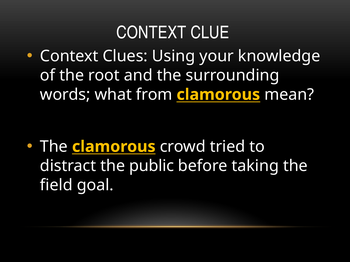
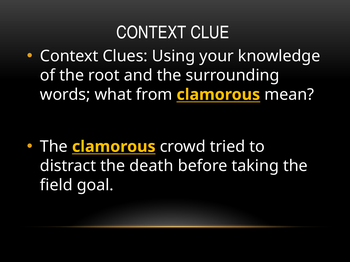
public: public -> death
